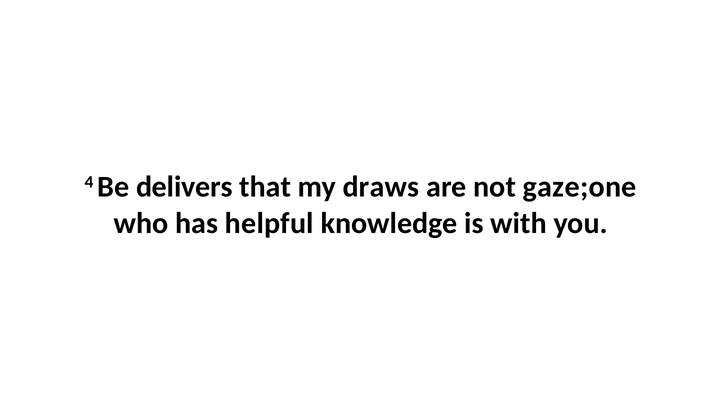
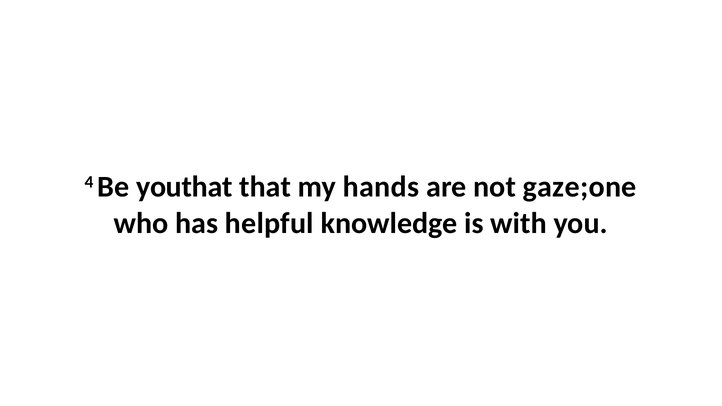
delivers: delivers -> youthat
draws: draws -> hands
